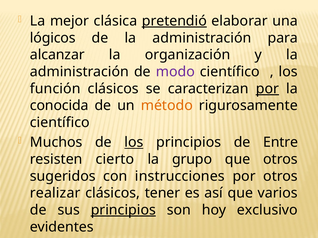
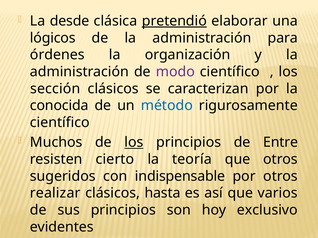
mejor: mejor -> desde
alcanzar: alcanzar -> órdenes
función: función -> sección
por at (267, 89) underline: present -> none
método colour: orange -> blue
grupo: grupo -> teoría
instrucciones: instrucciones -> indispensable
tener: tener -> hasta
principios at (123, 210) underline: present -> none
